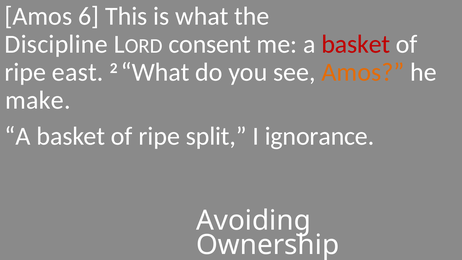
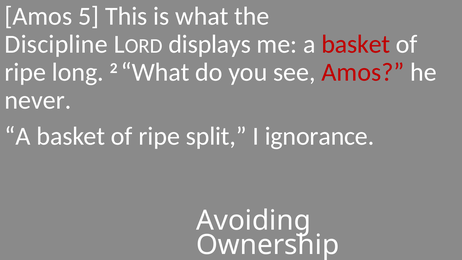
6: 6 -> 5
consent: consent -> displays
east: east -> long
Amos at (363, 72) colour: orange -> red
make: make -> never
